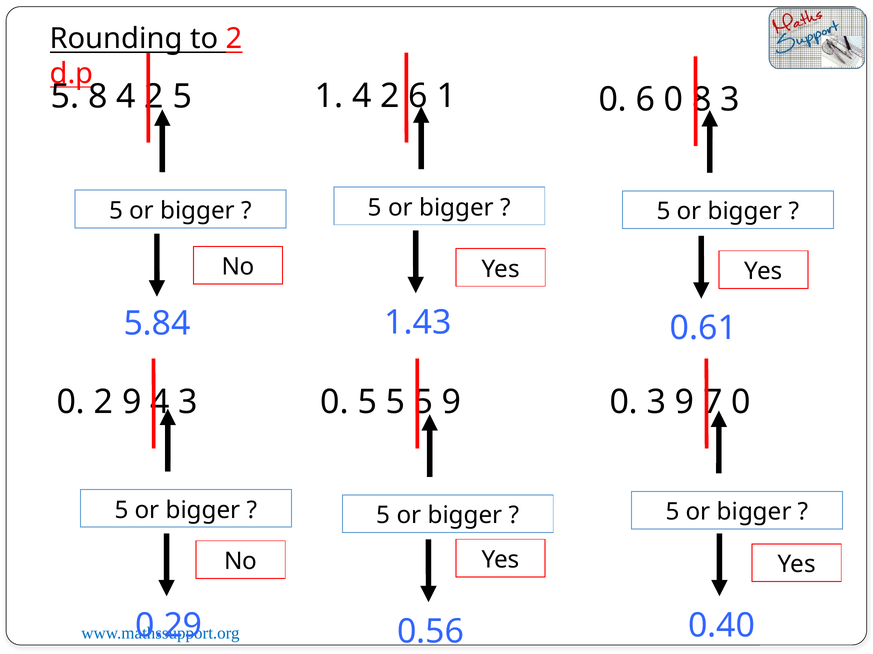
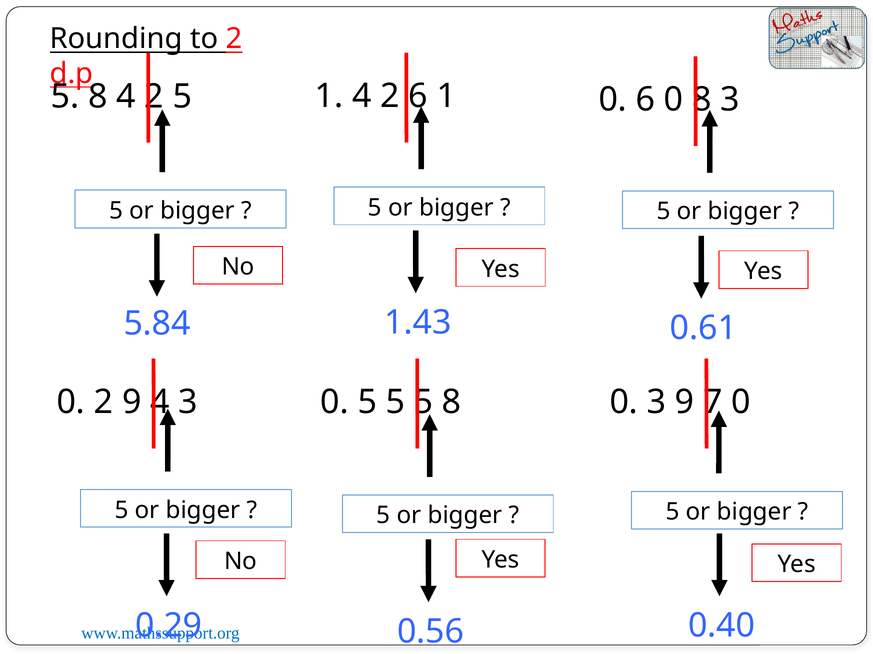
9 at (452, 402): 9 -> 8
